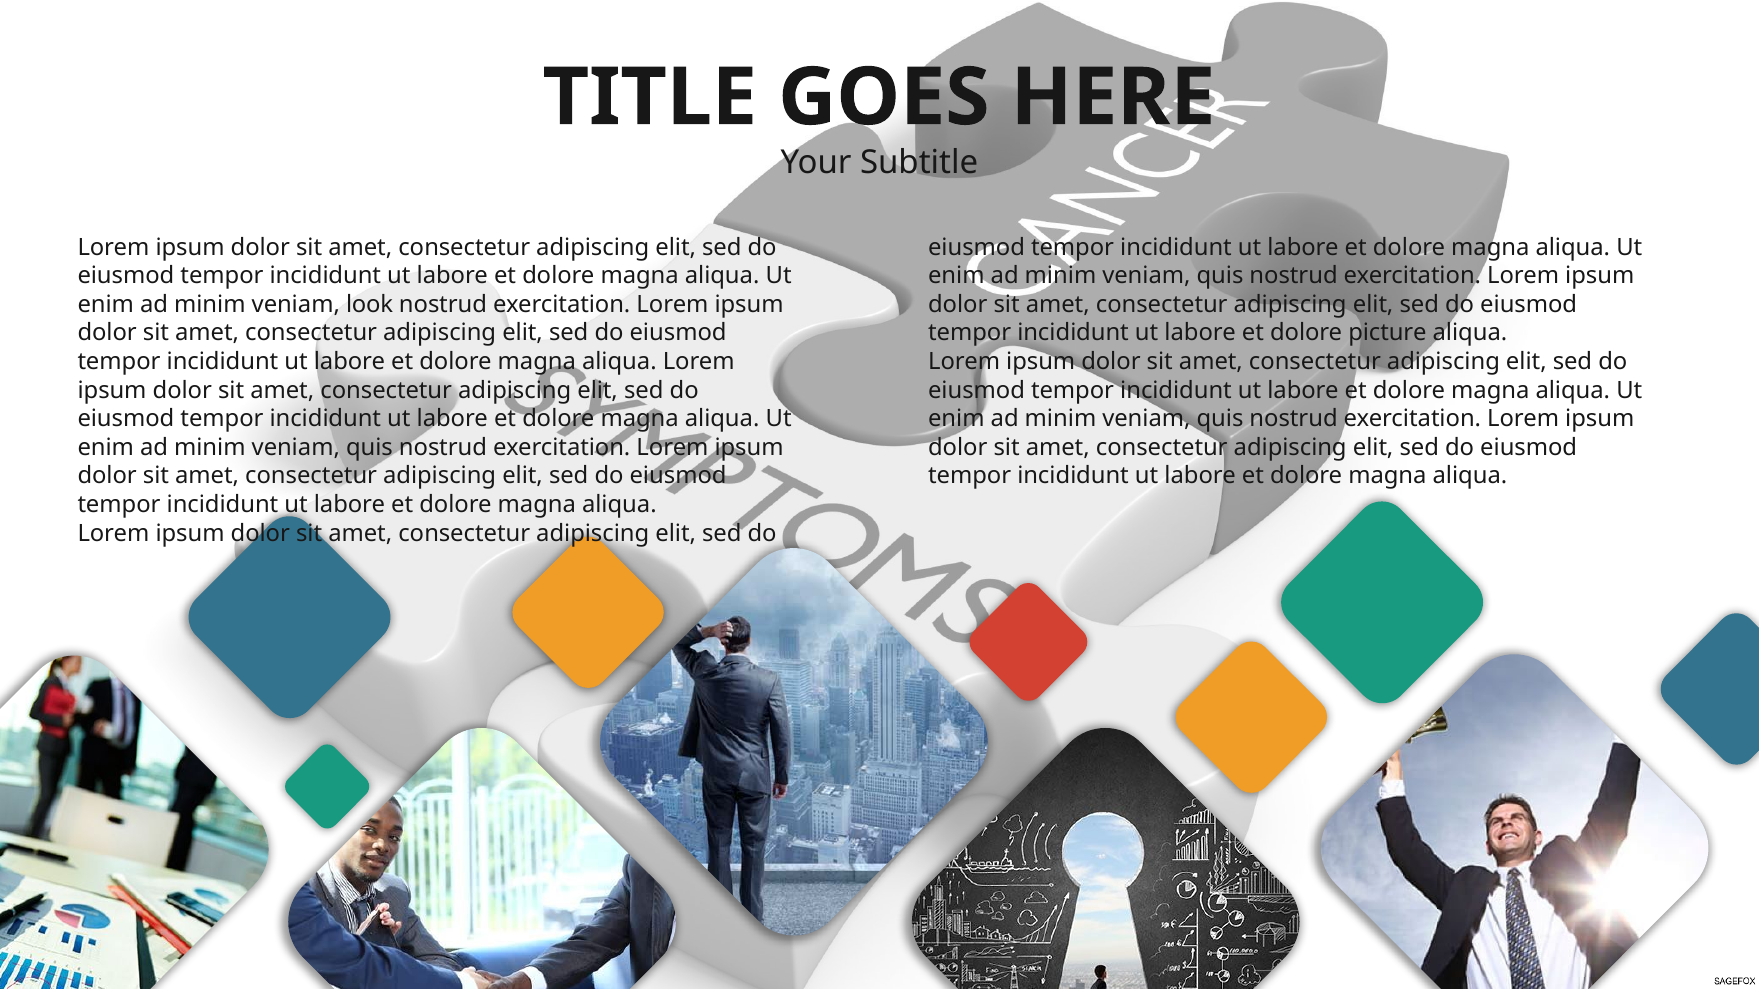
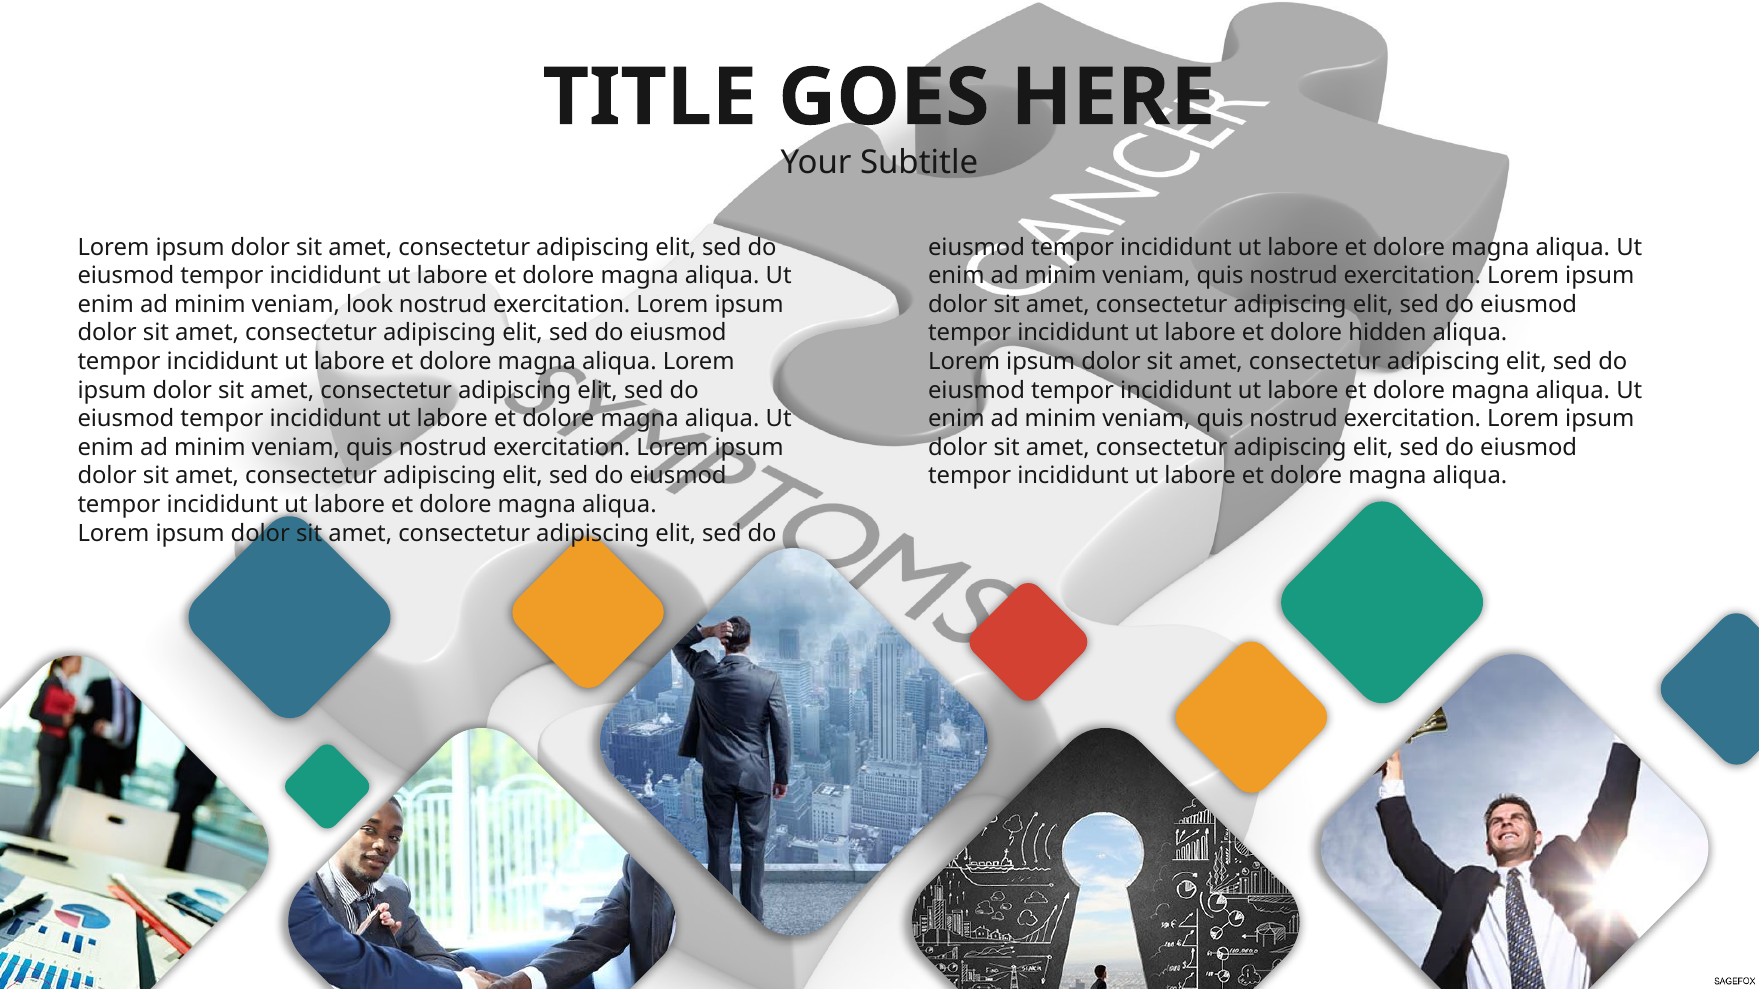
picture: picture -> hidden
